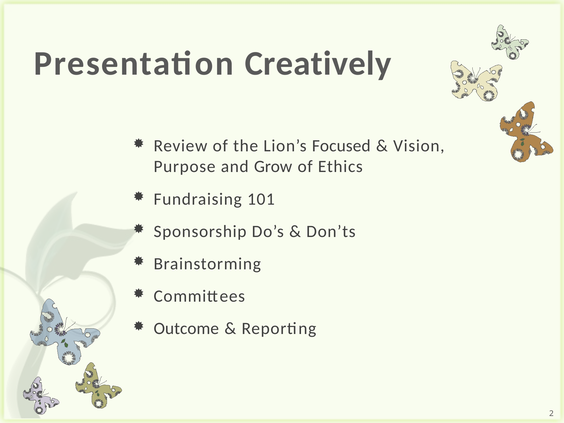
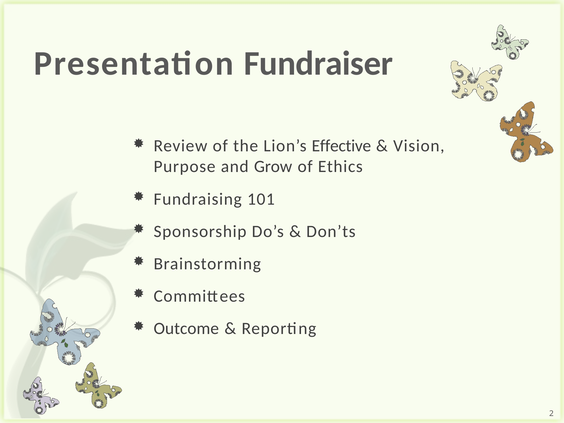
Creatively: Creatively -> Fundraiser
Focused: Focused -> Effective
